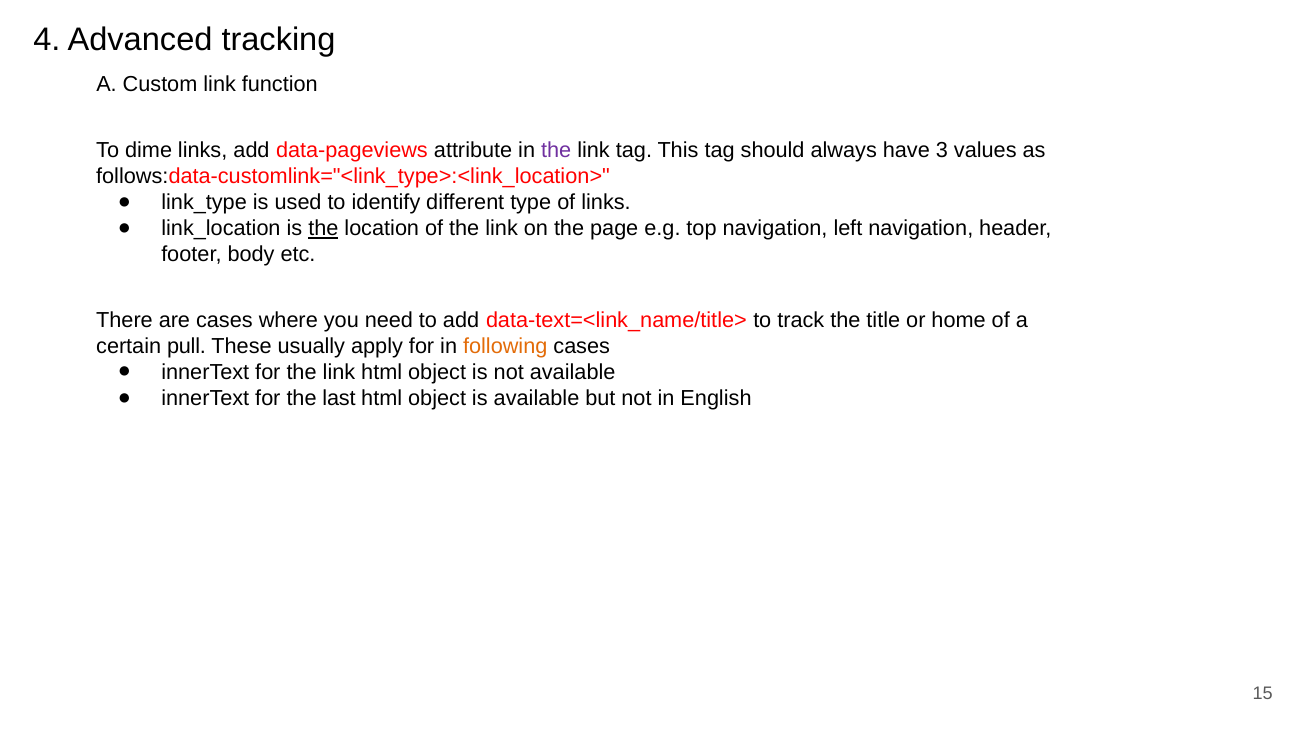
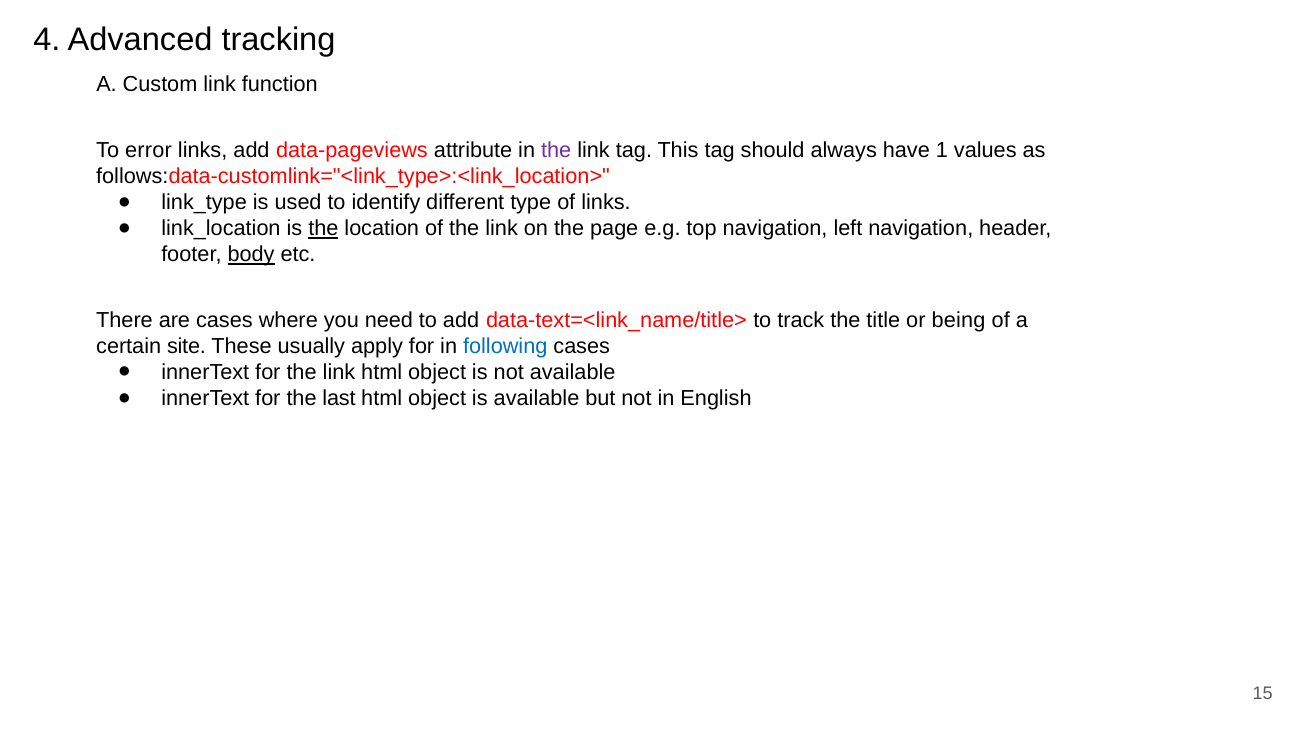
dime: dime -> error
3: 3 -> 1
body underline: none -> present
home: home -> being
pull: pull -> site
following colour: orange -> blue
